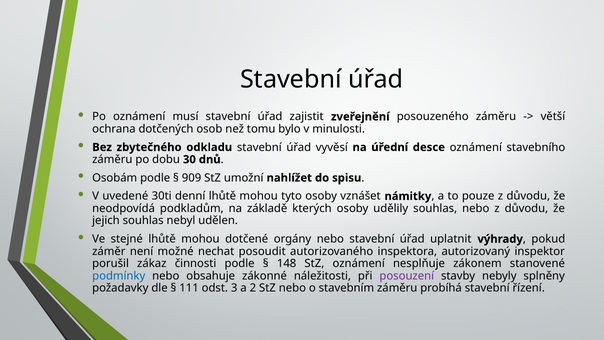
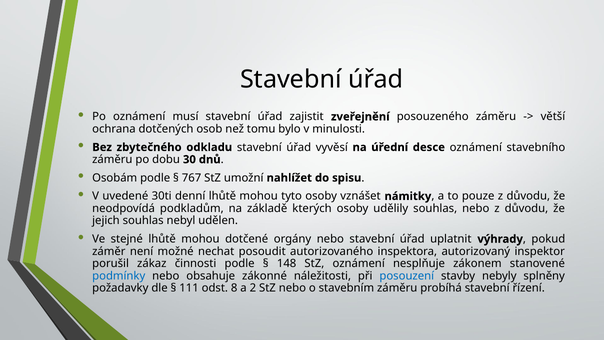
909: 909 -> 767
posouzení colour: purple -> blue
3: 3 -> 8
